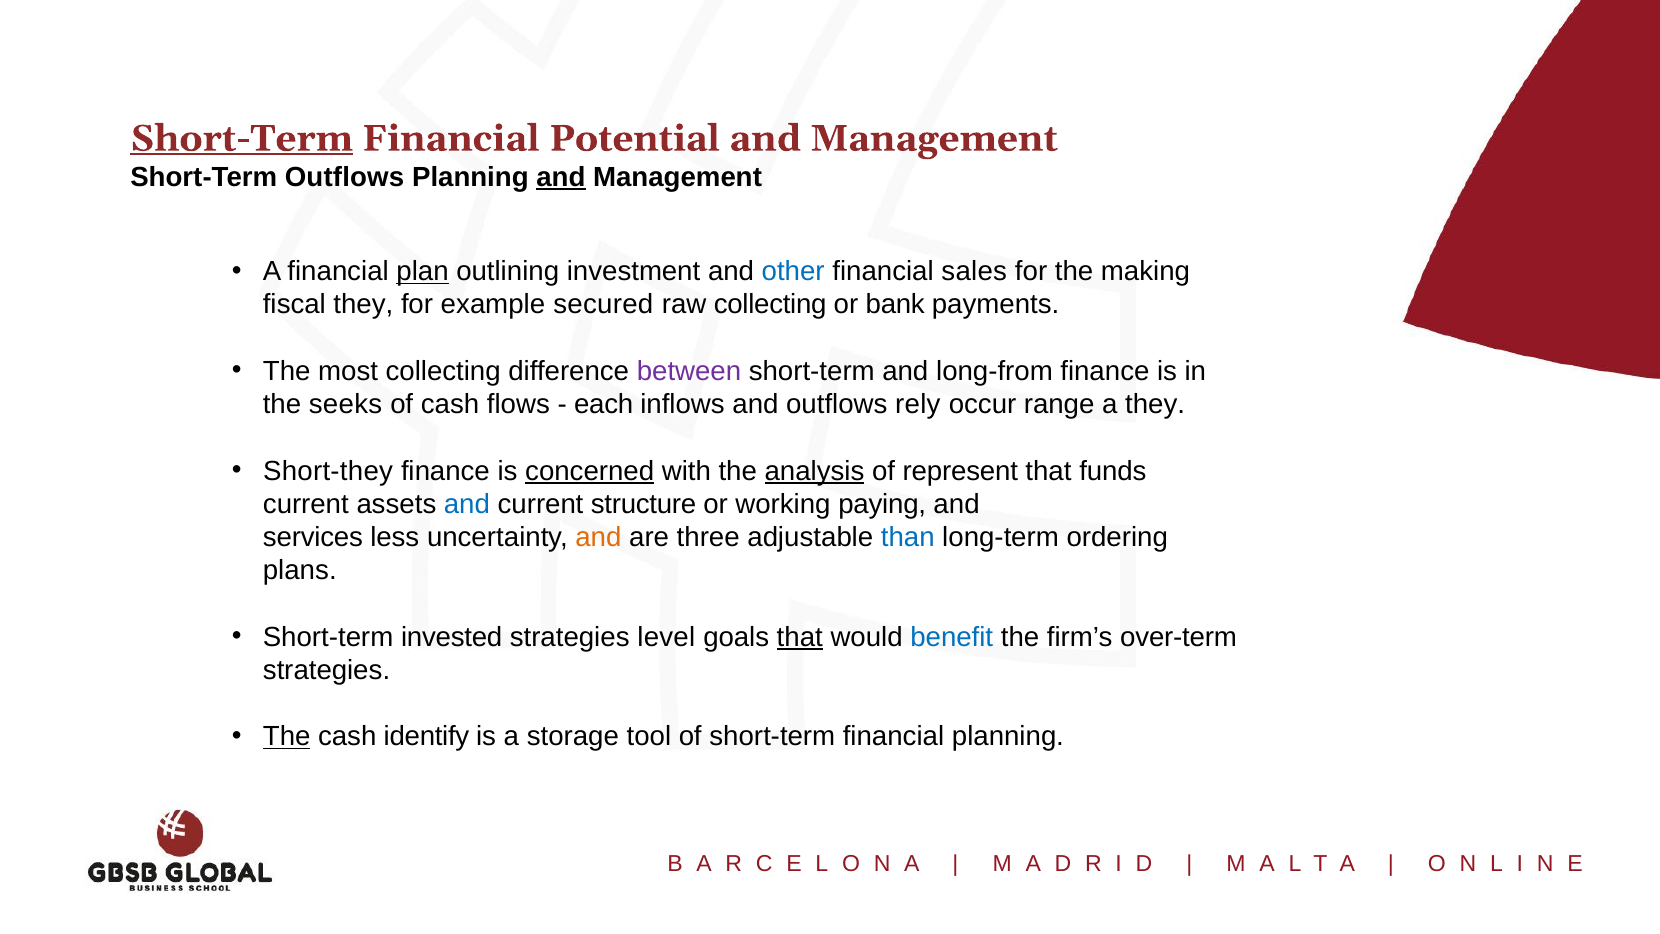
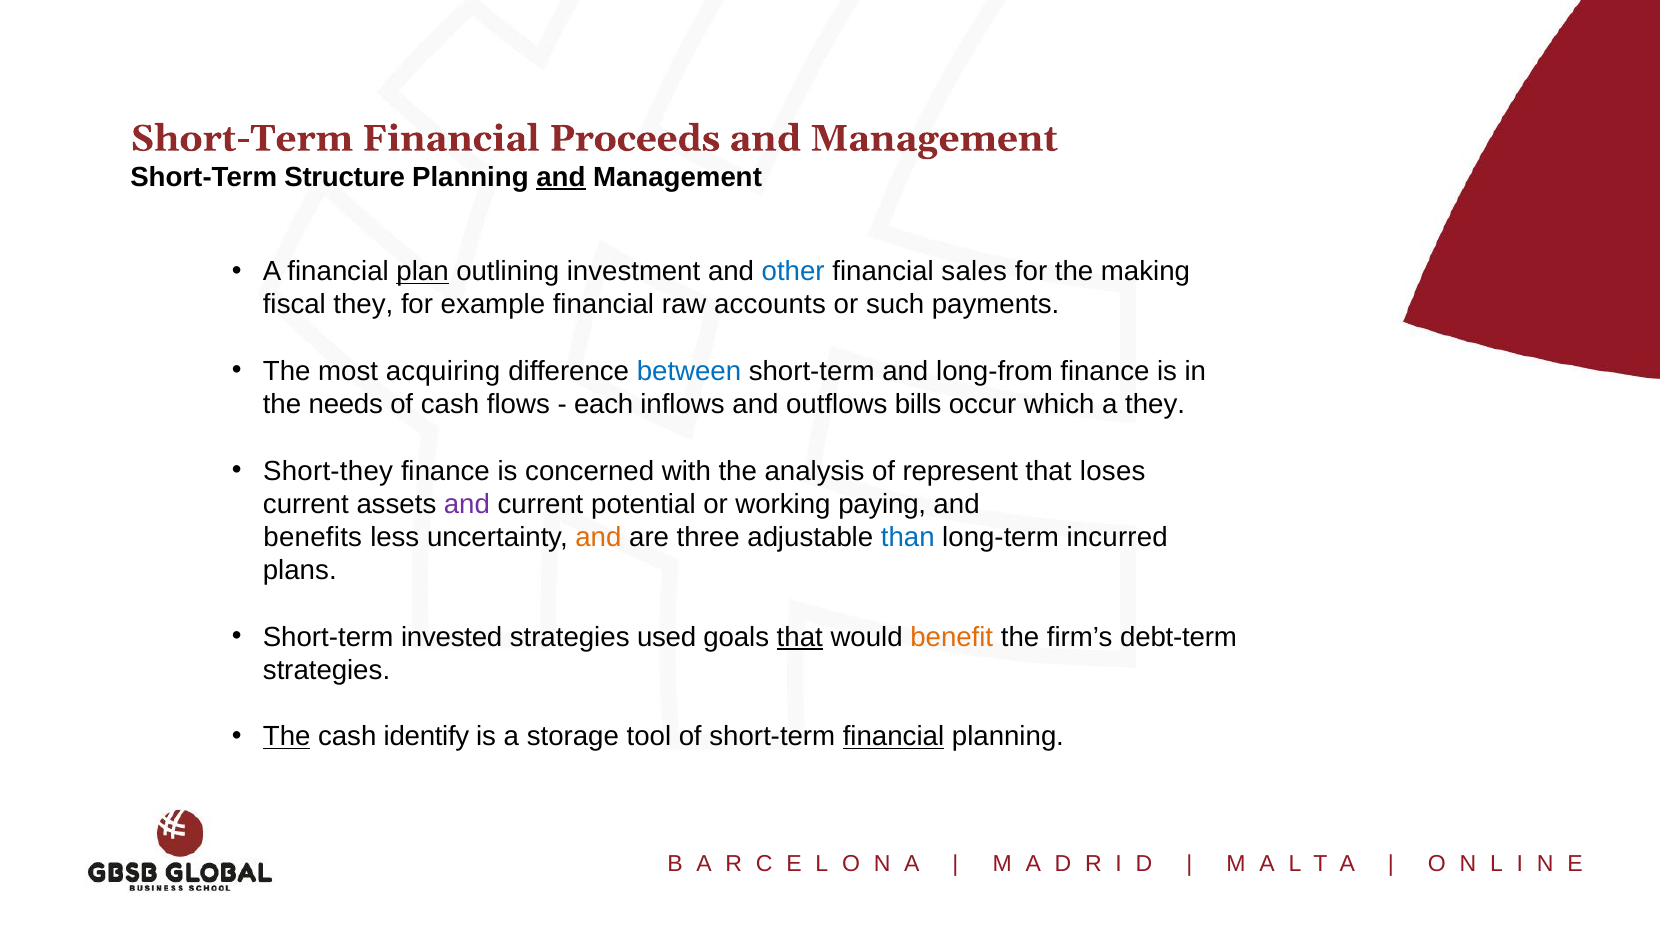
Short-Term at (242, 138) underline: present -> none
Potential: Potential -> Proceeds
Short-Term Outflows: Outflows -> Structure
example secured: secured -> financial
raw collecting: collecting -> accounts
bank: bank -> such
most collecting: collecting -> acquiring
between colour: purple -> blue
seeks: seeks -> needs
rely: rely -> bills
range: range -> which
concerned underline: present -> none
analysis underline: present -> none
funds: funds -> loses
and at (467, 504) colour: blue -> purple
structure: structure -> potential
services: services -> benefits
ordering: ordering -> incurred
level: level -> used
benefit colour: blue -> orange
over-term: over-term -> debt-term
financial at (893, 736) underline: none -> present
